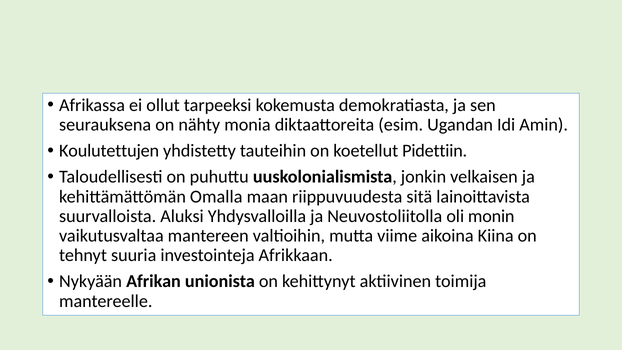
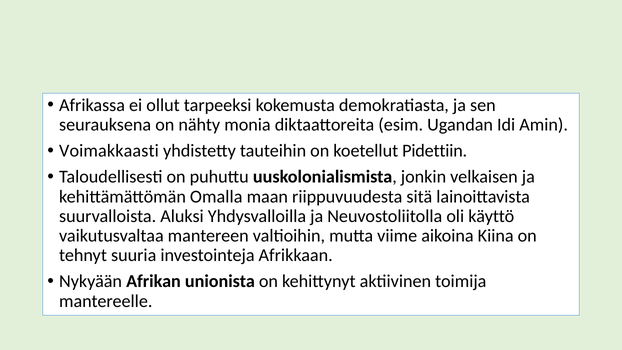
Koulutettujen: Koulutettujen -> Voimakkaasti
monin: monin -> käyttö
